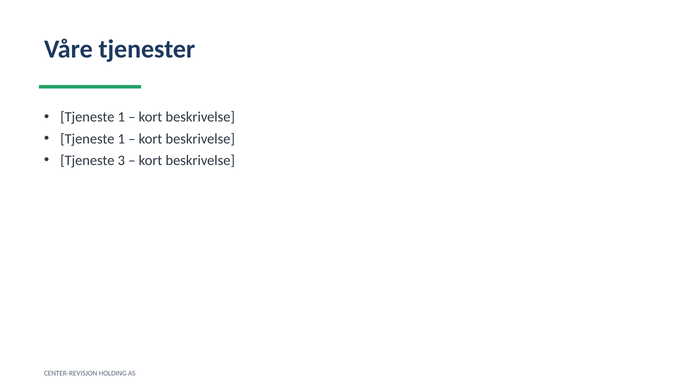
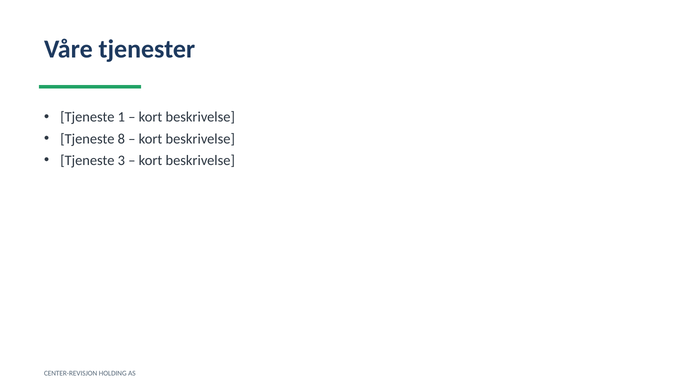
1 at (121, 139): 1 -> 8
